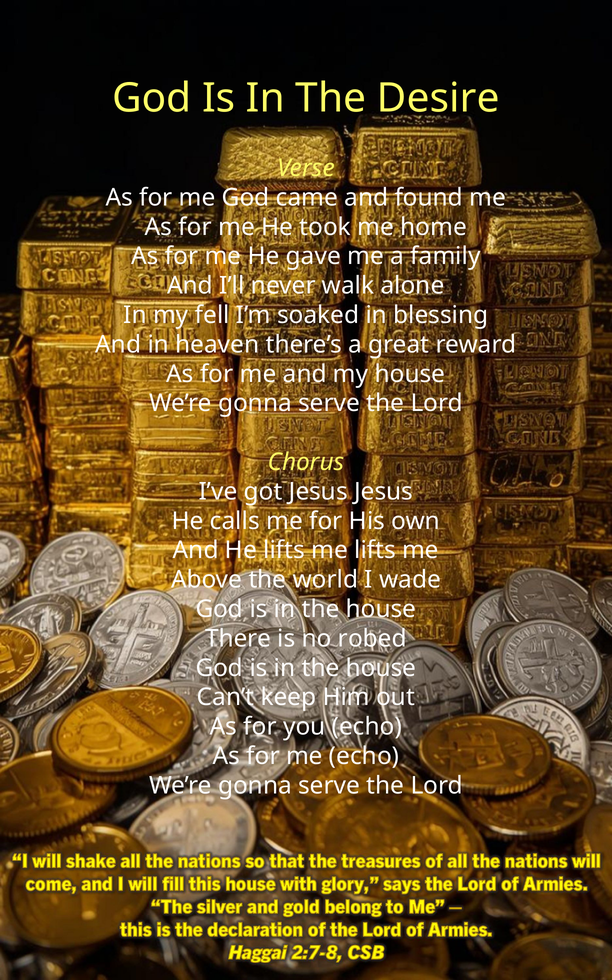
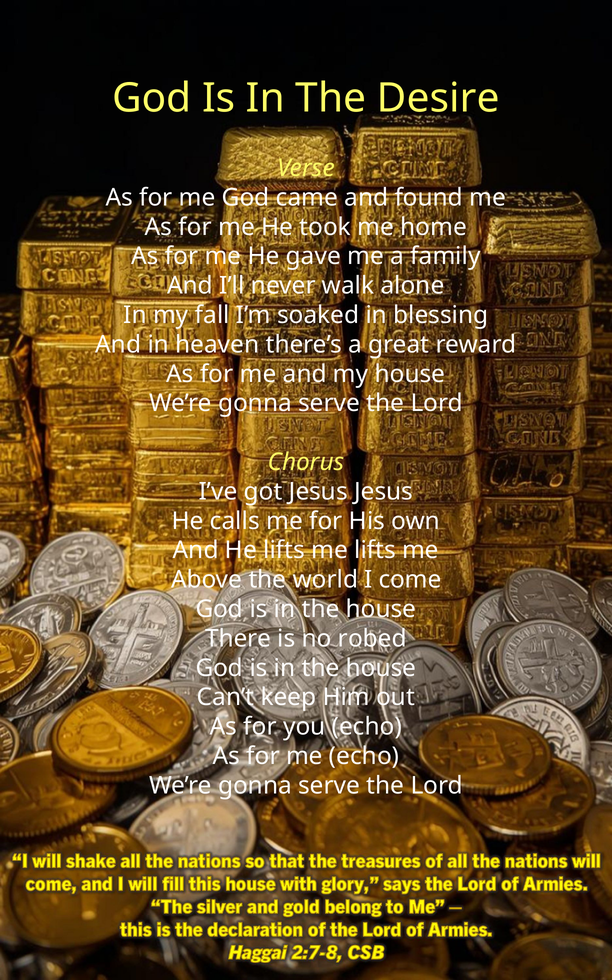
fell: fell -> fall
wade: wade -> come
